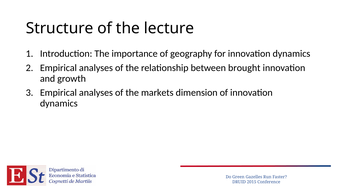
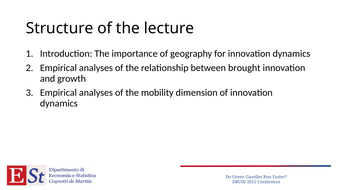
markets: markets -> mobility
